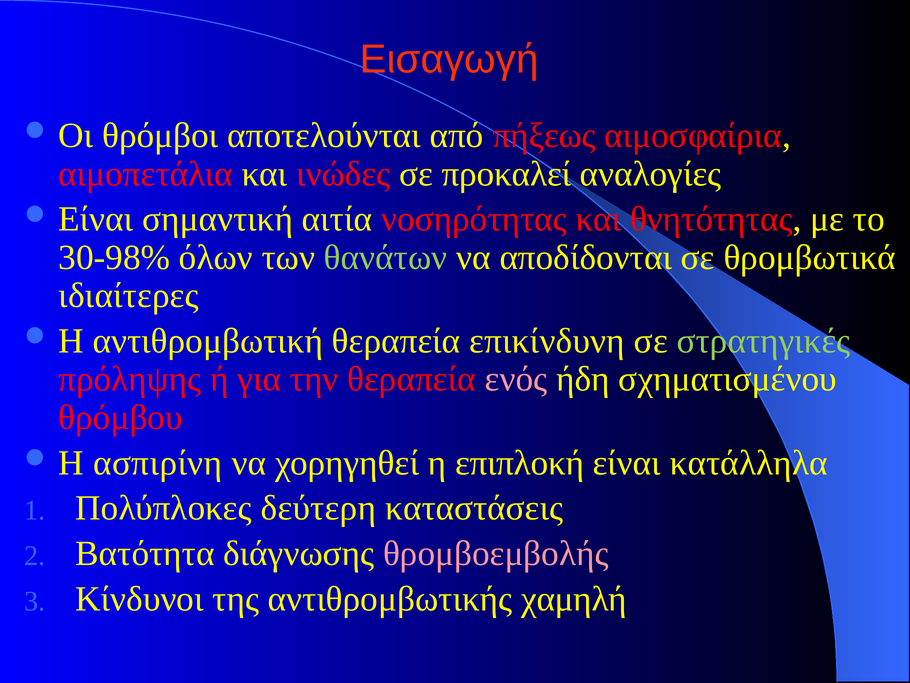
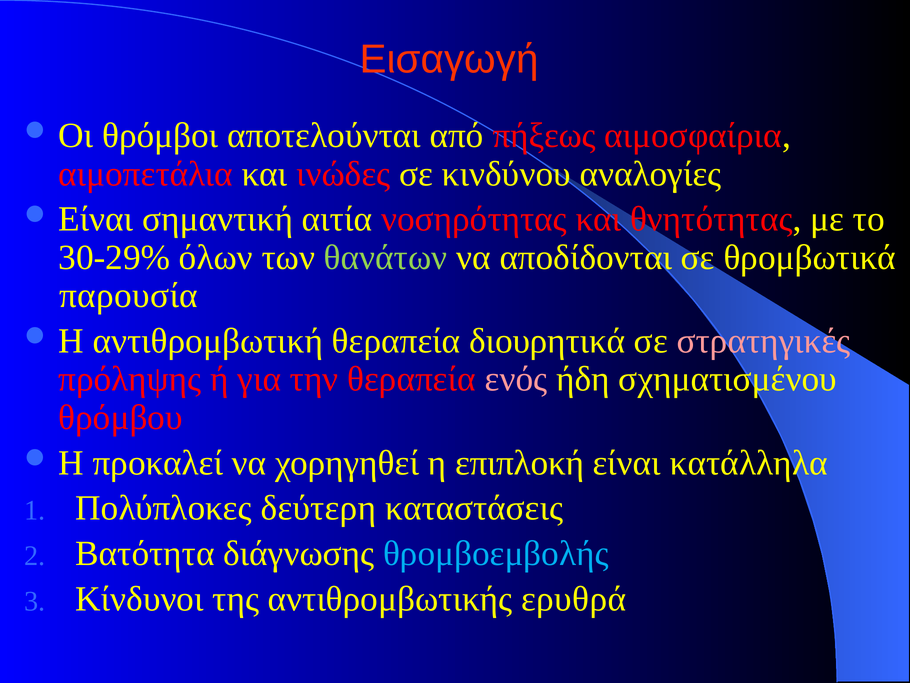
προκαλεί: προκαλεί -> κινδύνου
30-98%: 30-98% -> 30-29%
ιδιαίτερες: ιδιαίτερες -> παρουσία
επικίνδυνη: επικίνδυνη -> διουρητικά
στρατηγικές colour: light green -> pink
ασπιρίνη: ασπιρίνη -> προκαλεί
θρομβοεμβολής colour: pink -> light blue
χαμηλή: χαμηλή -> ερυθρά
